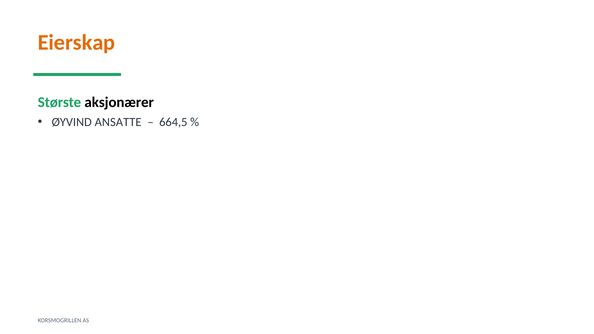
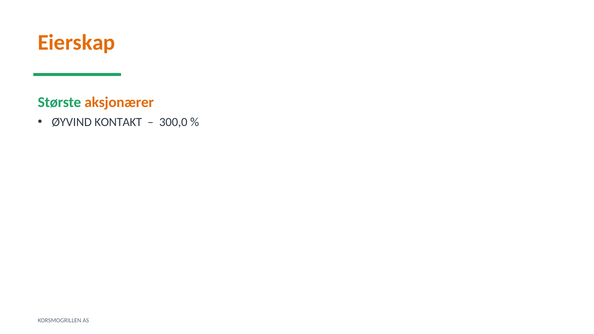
aksjonærer colour: black -> orange
ANSATTE: ANSATTE -> KONTAKT
664,5: 664,5 -> 300,0
